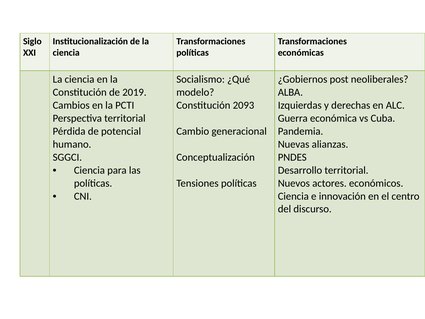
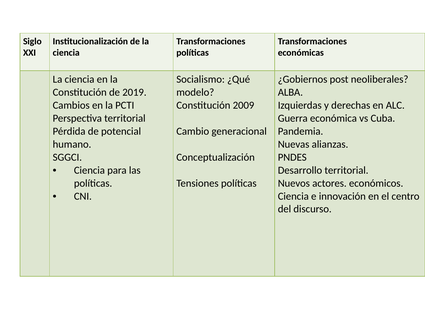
2093: 2093 -> 2009
